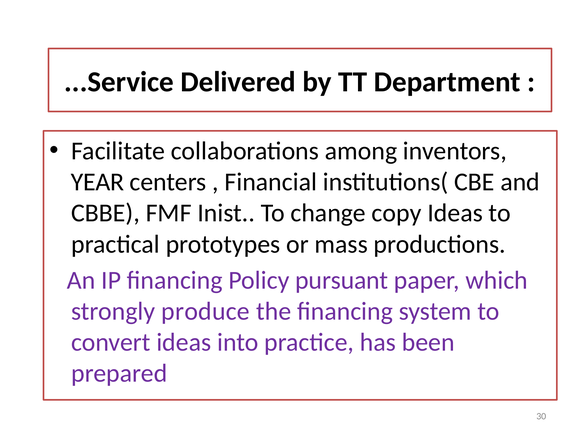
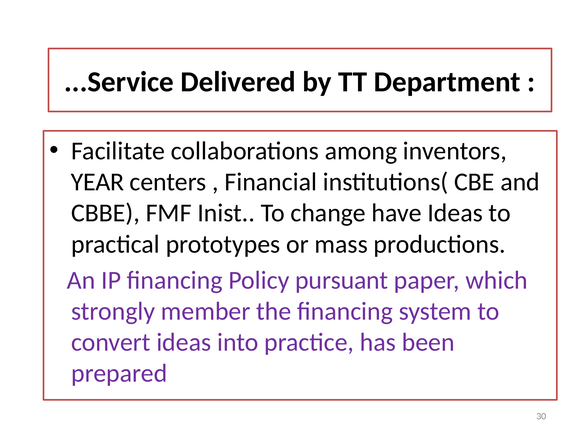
copy: copy -> have
produce: produce -> member
